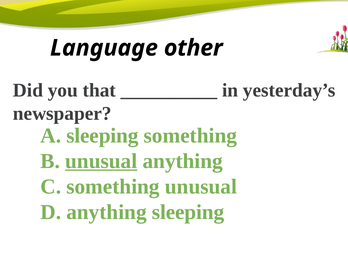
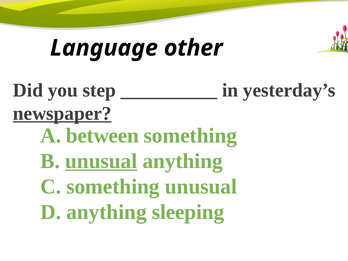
that: that -> step
newspaper underline: none -> present
sleeping at (102, 136): sleeping -> between
